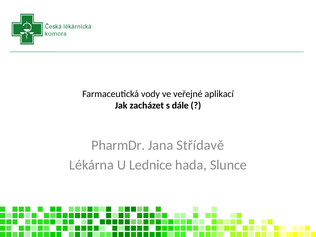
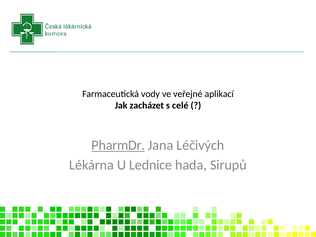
dále: dále -> celé
PharmDr underline: none -> present
Střídavě: Střídavě -> Léčivých
Slunce: Slunce -> Sirupů
